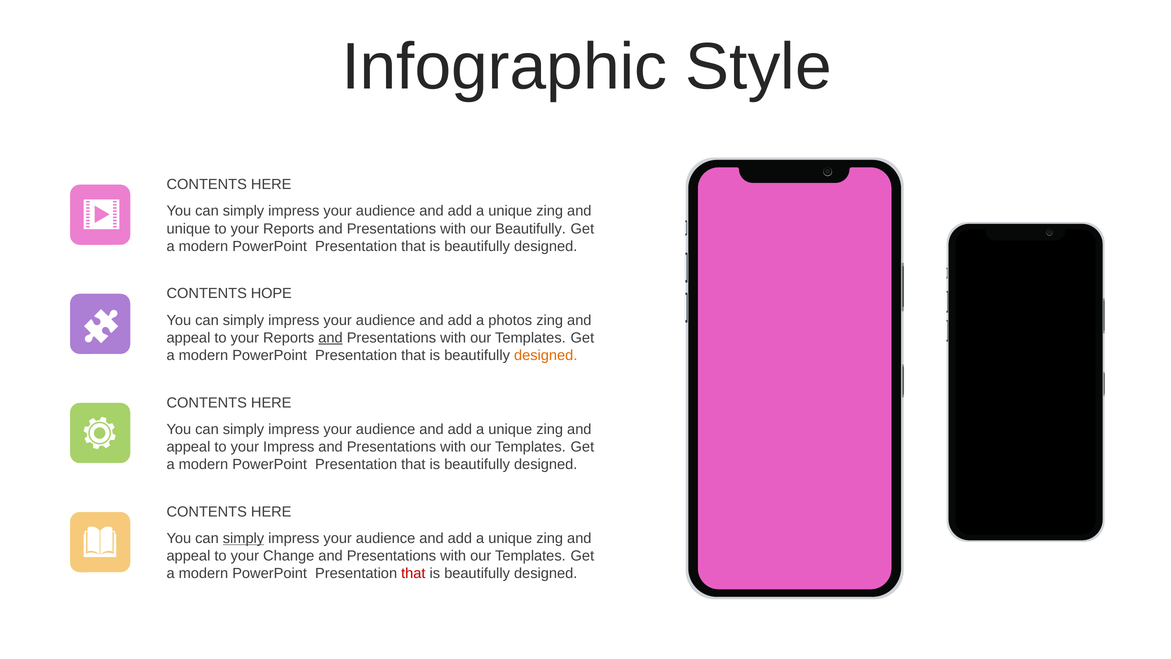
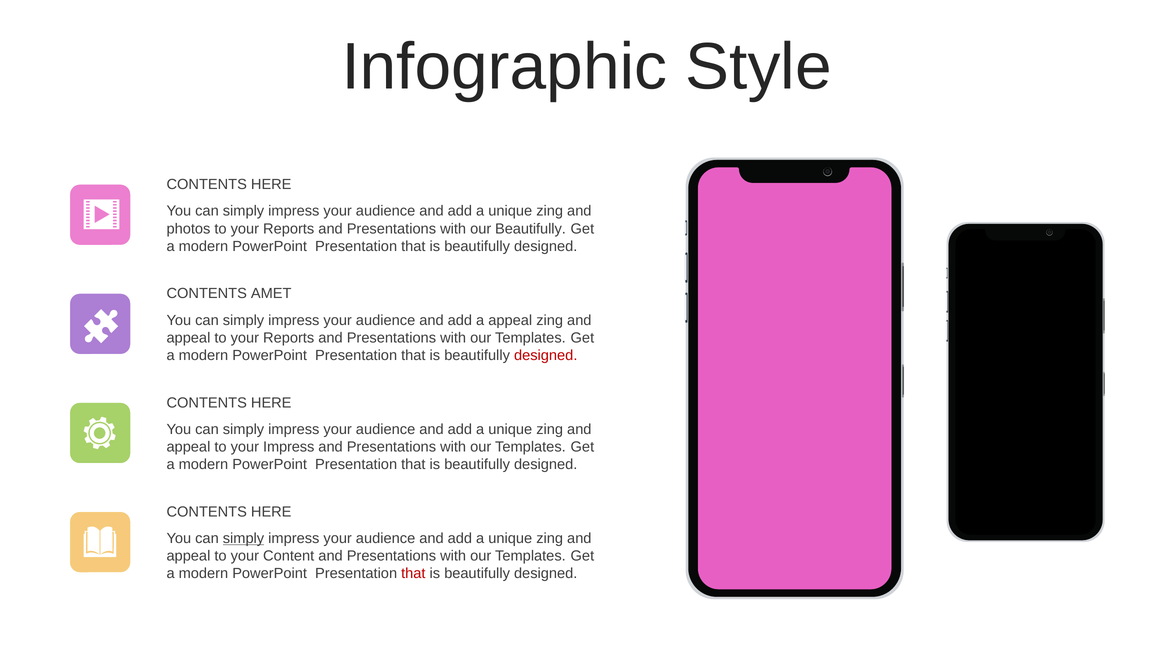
unique at (188, 229): unique -> photos
HOPE: HOPE -> AMET
a photos: photos -> appeal
and at (331, 338) underline: present -> none
designed at (546, 355) colour: orange -> red
Change: Change -> Content
